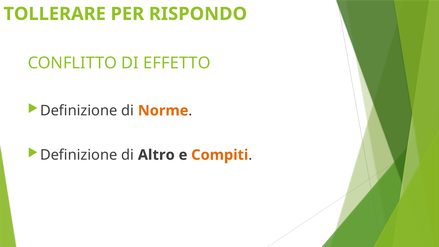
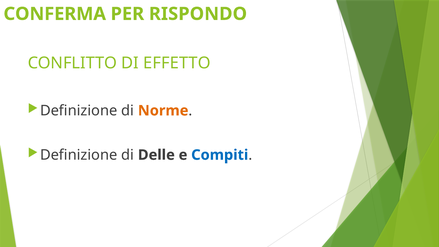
TOLLERARE: TOLLERARE -> CONFERMA
Altro: Altro -> Delle
Compiti colour: orange -> blue
